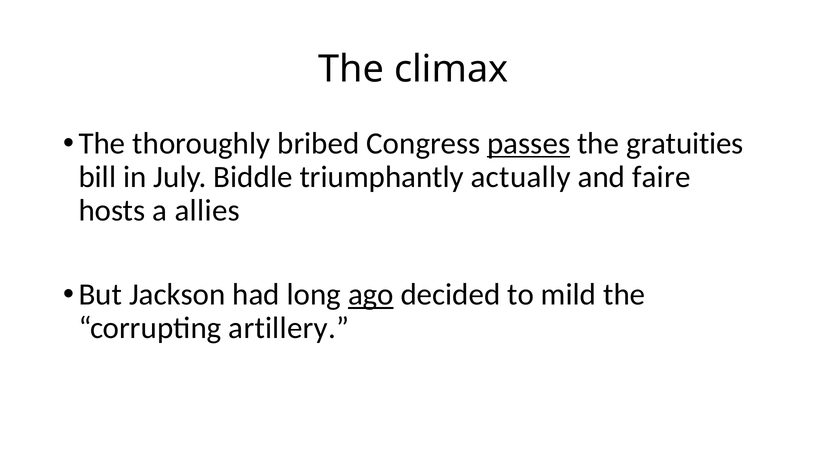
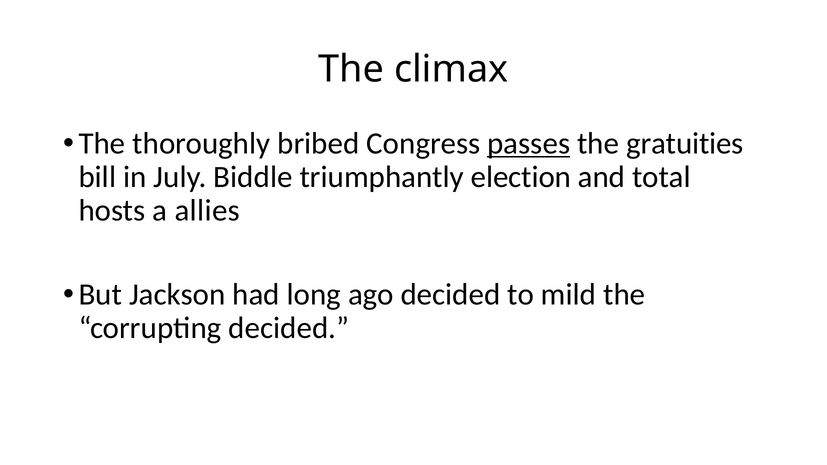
actually: actually -> election
faire: faire -> total
ago underline: present -> none
corrupting artillery: artillery -> decided
